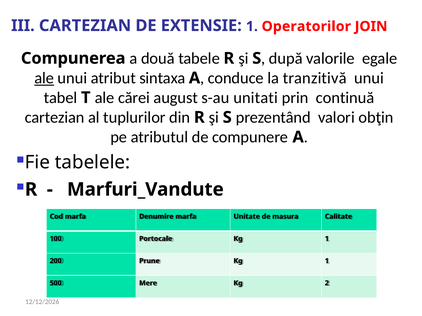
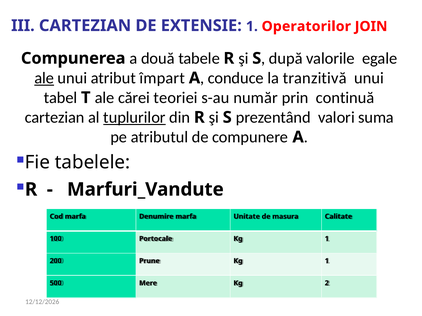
sintaxa: sintaxa -> împart
august: august -> teoriei
unitati: unitati -> număr
tuplurilor underline: none -> present
obţin: obţin -> suma
